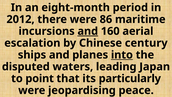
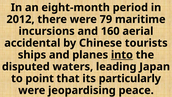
86: 86 -> 79
and at (88, 31) underline: present -> none
escalation: escalation -> accidental
century: century -> tourists
